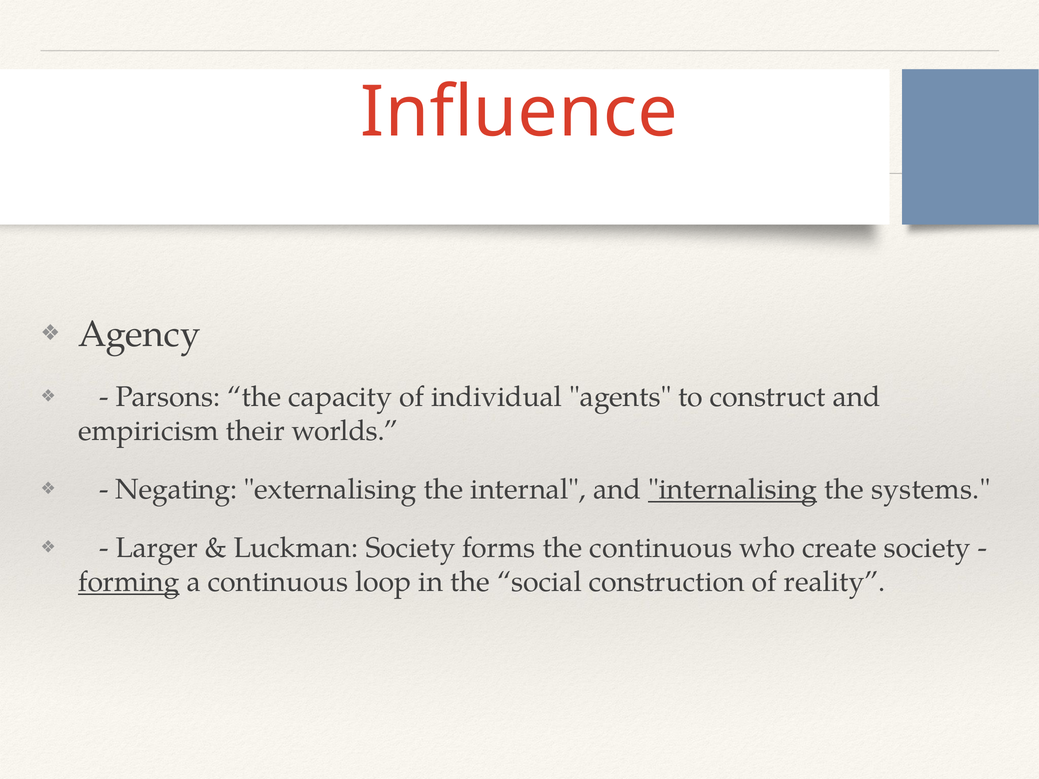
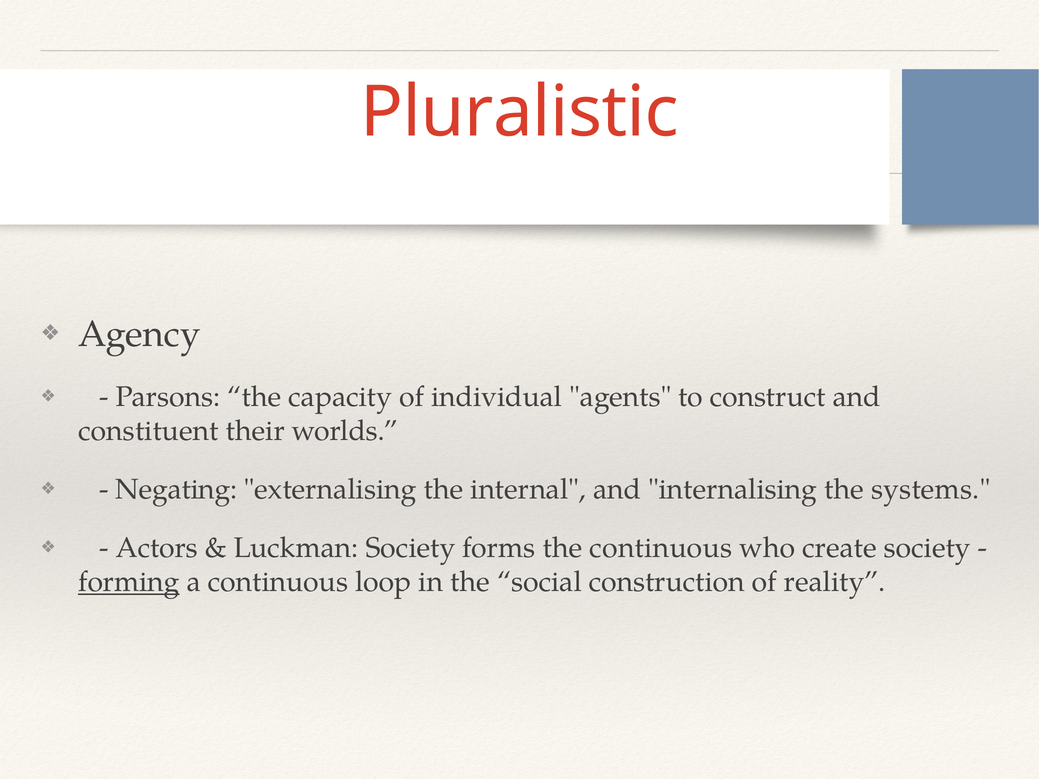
Influence: Influence -> Pluralistic
empiricism: empiricism -> constituent
internalising underline: present -> none
Larger: Larger -> Actors
